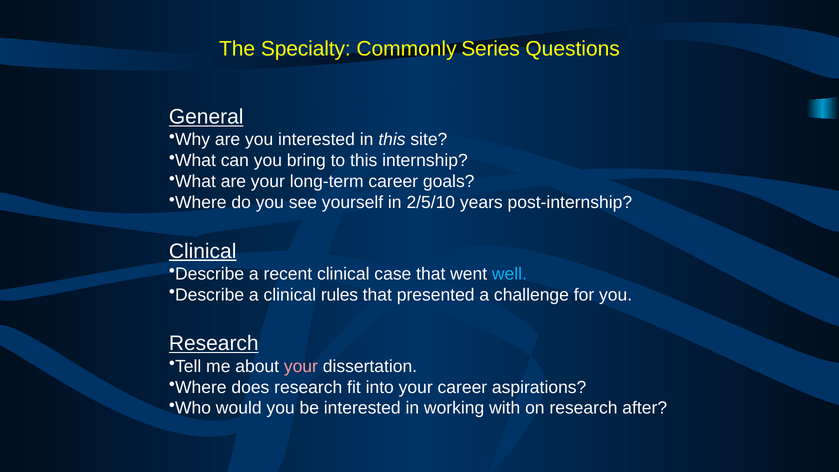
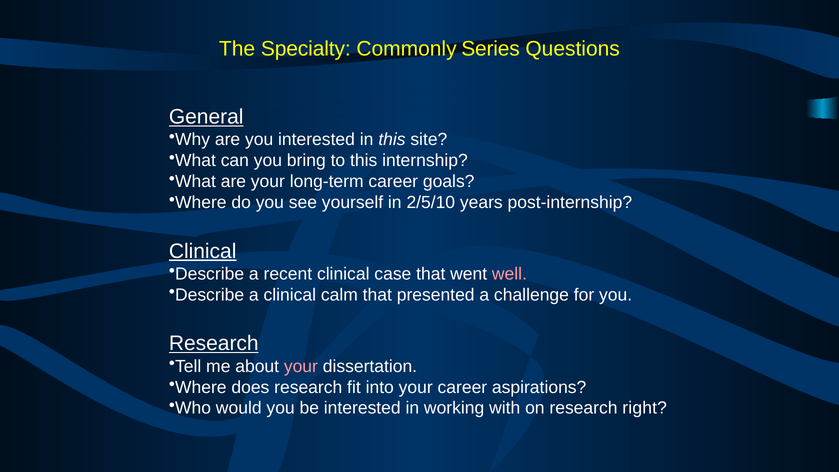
well colour: light blue -> pink
rules: rules -> calm
after: after -> right
